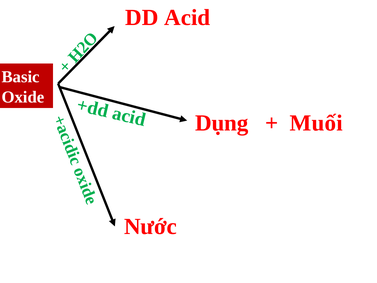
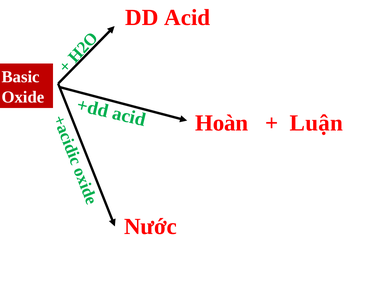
Dụng: Dụng -> Hoàn
Muối: Muối -> Luận
